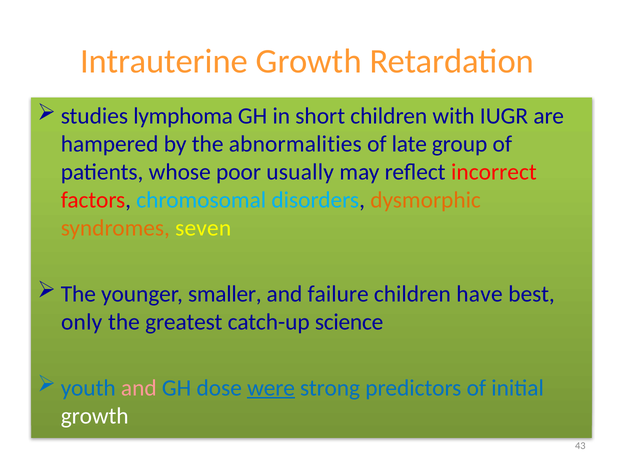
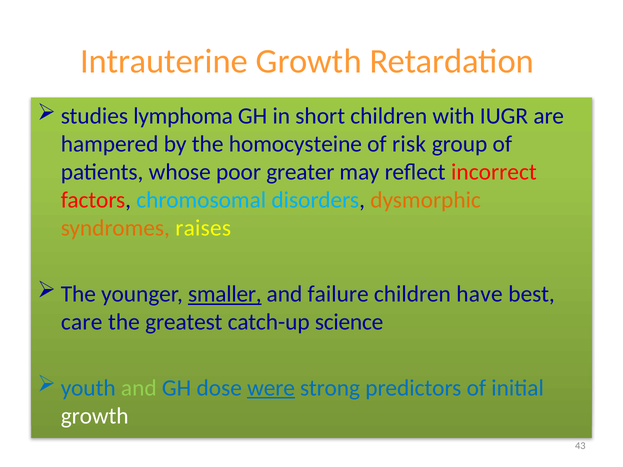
abnormalities: abnormalities -> homocysteine
late: late -> risk
usually: usually -> greater
seven: seven -> raises
smaller underline: none -> present
only: only -> care
and at (139, 388) colour: pink -> light green
